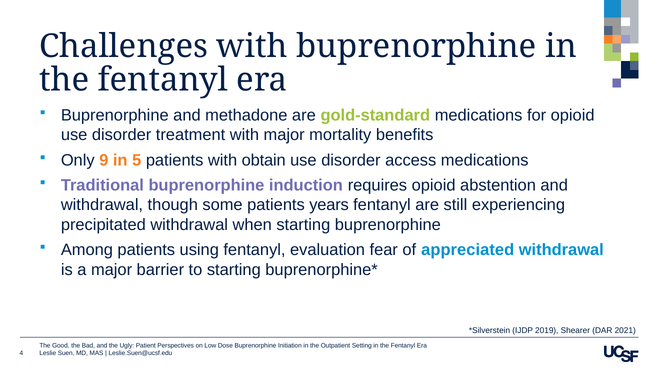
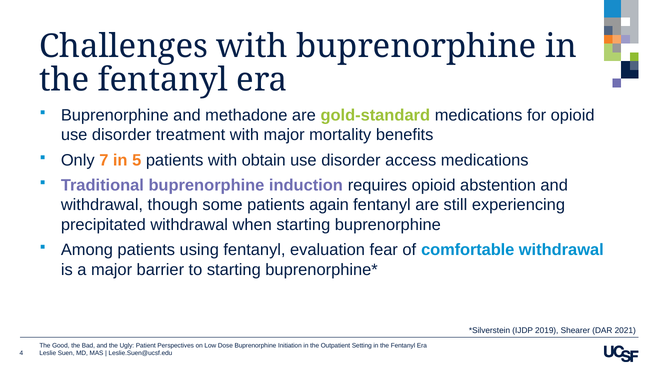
9: 9 -> 7
years: years -> again
appreciated: appreciated -> comfortable
